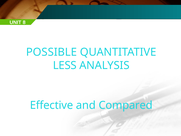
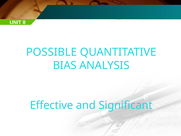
LESS: LESS -> BIAS
Compared: Compared -> Significant
